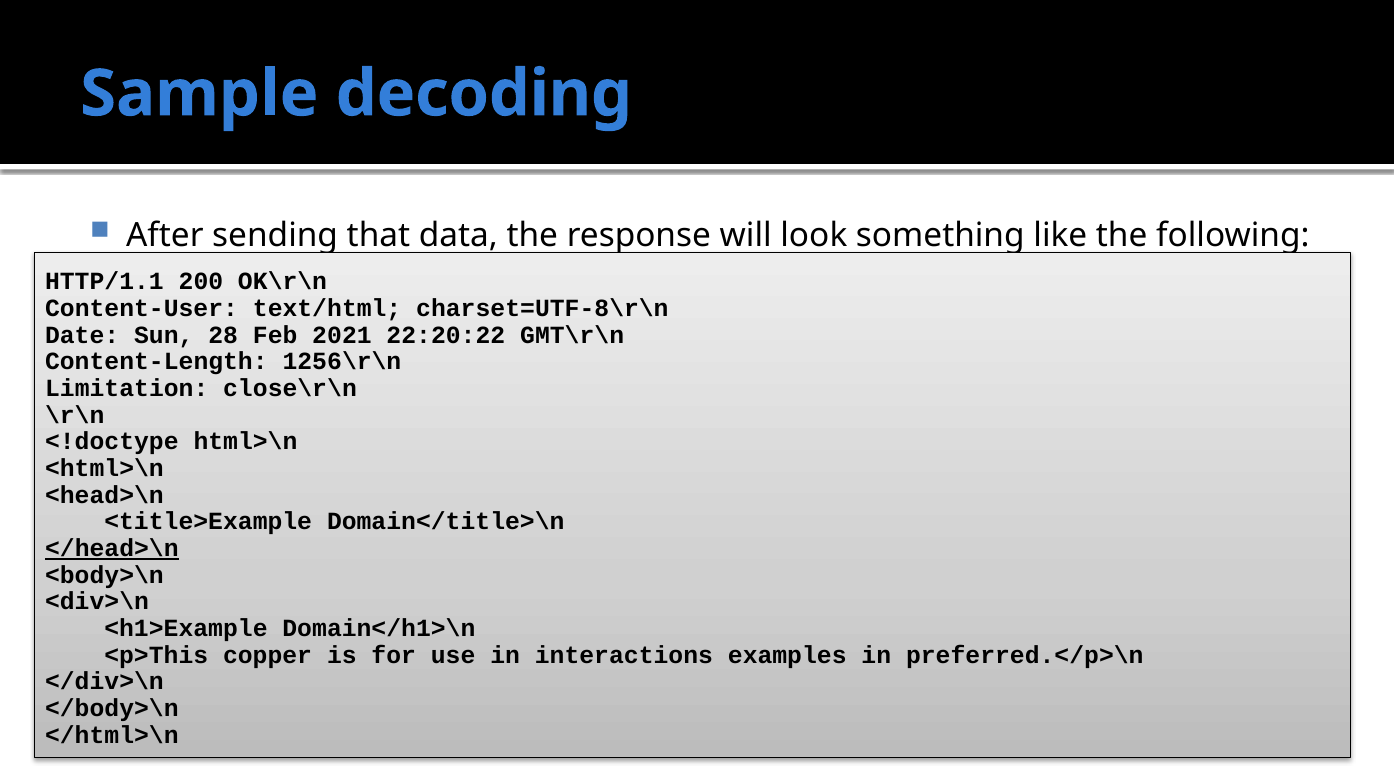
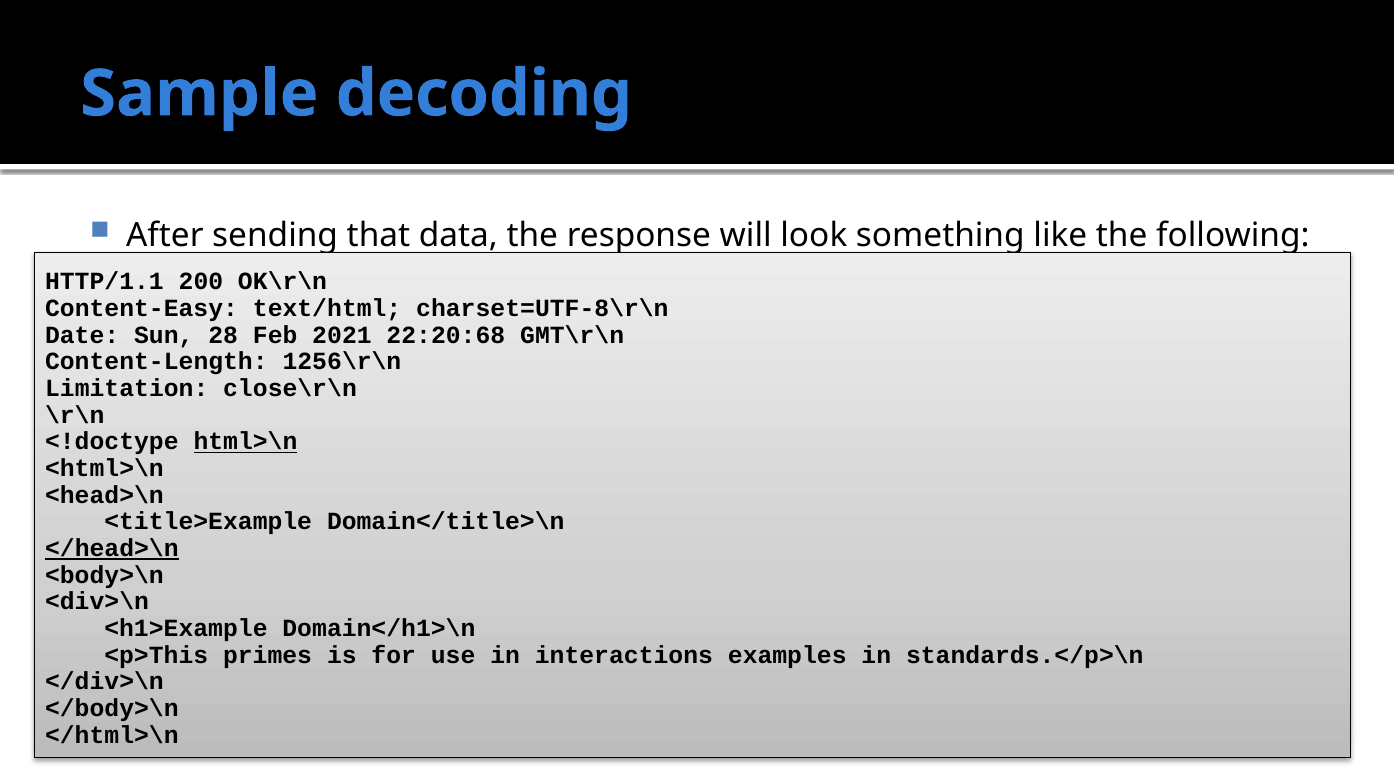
Content-User: Content-User -> Content-Easy
22:20:22: 22:20:22 -> 22:20:68
html>\n underline: none -> present
copper: copper -> primes
preferred.</p>\n: preferred.</p>\n -> standards.</p>\n
